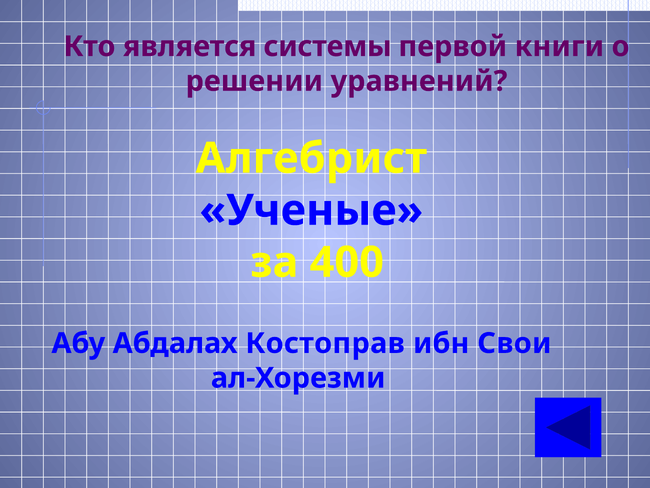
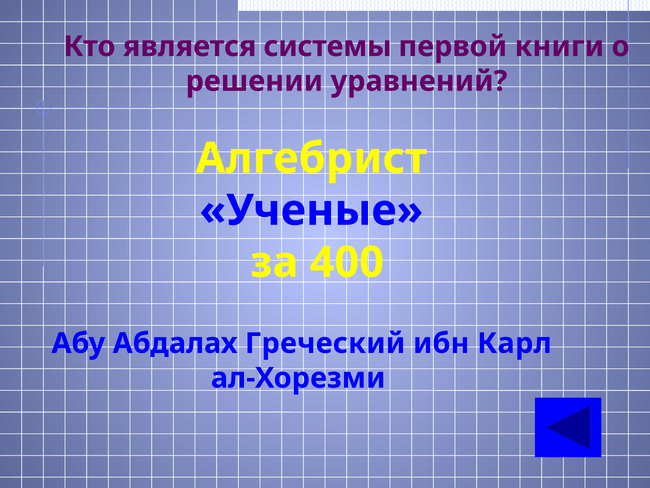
Костоправ: Костоправ -> Греческий
Свои: Свои -> Карл
